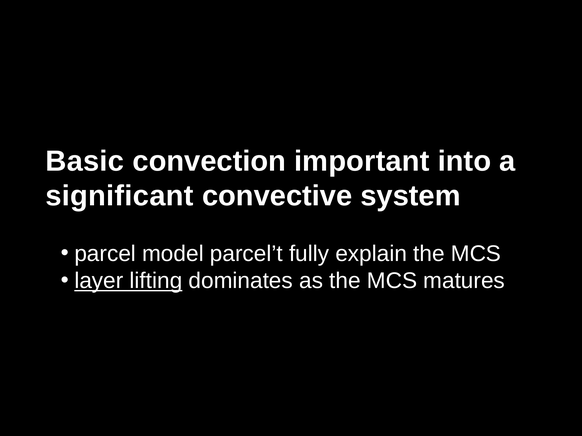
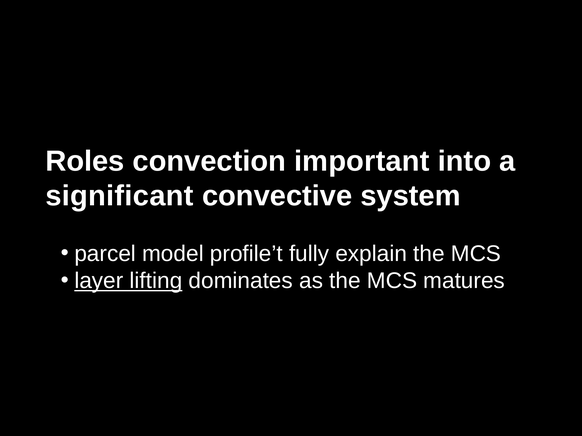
Basic: Basic -> Roles
parcel’t: parcel’t -> profile’t
